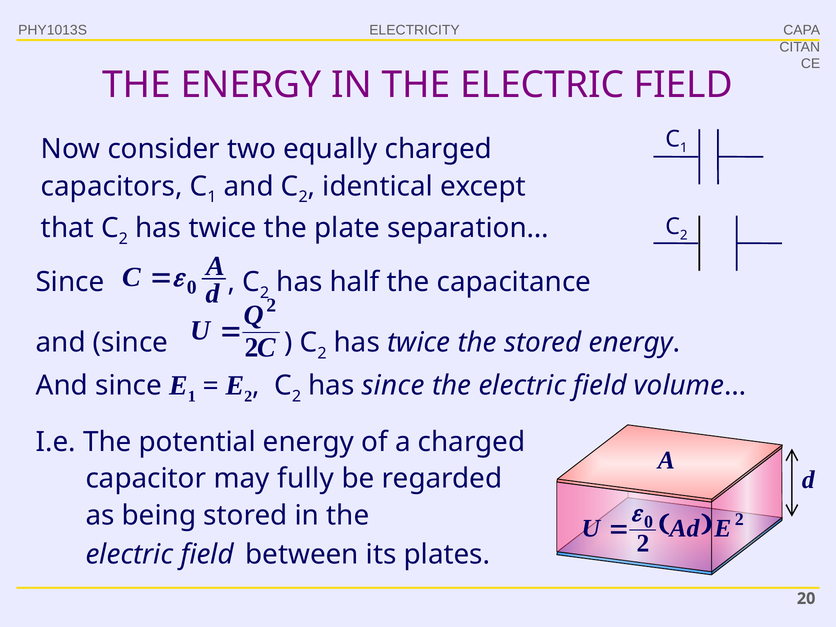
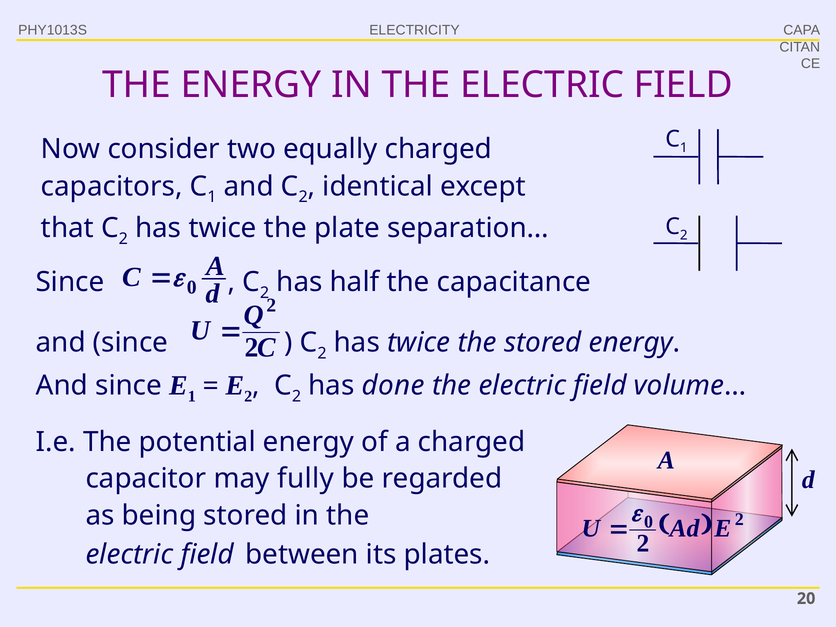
has since: since -> done
